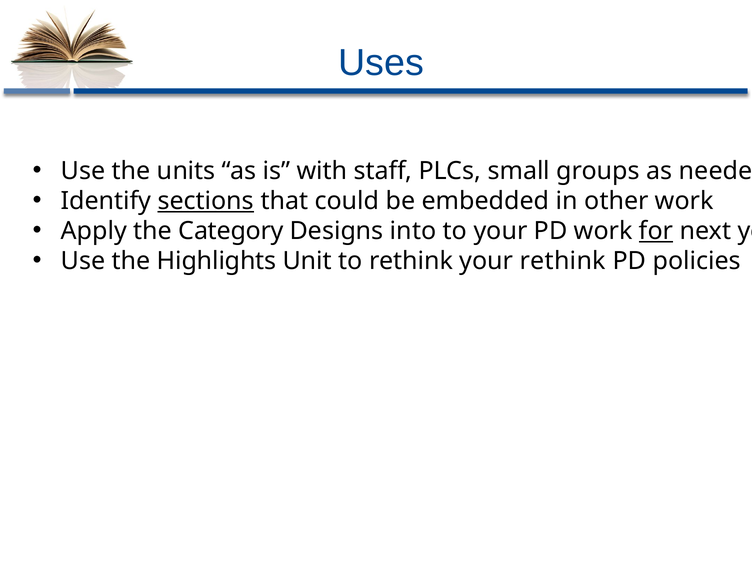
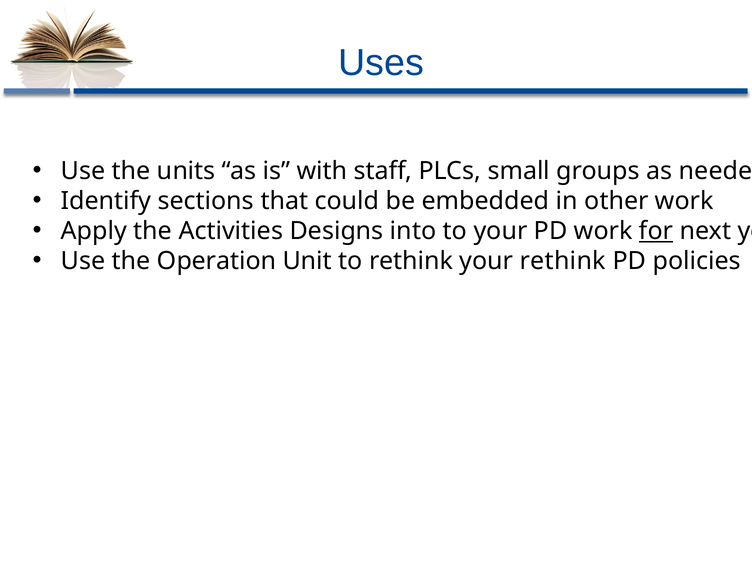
sections underline: present -> none
Category: Category -> Activities
Highlights: Highlights -> Operation
